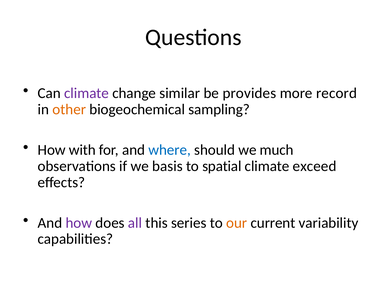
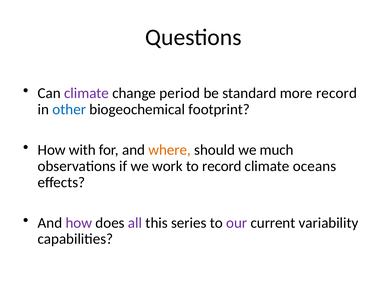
similar: similar -> period
provides: provides -> standard
other colour: orange -> blue
sampling: sampling -> footprint
where colour: blue -> orange
basis: basis -> work
to spatial: spatial -> record
exceed: exceed -> oceans
our colour: orange -> purple
